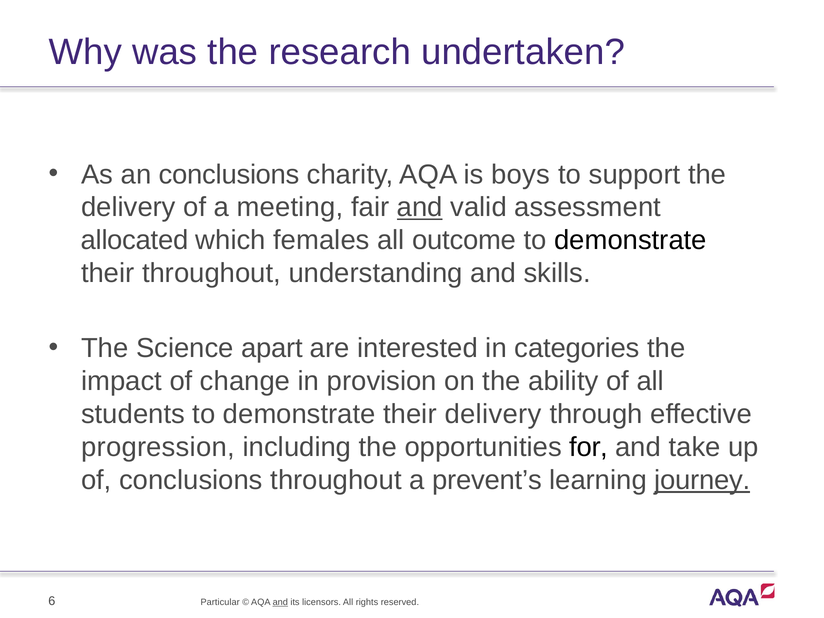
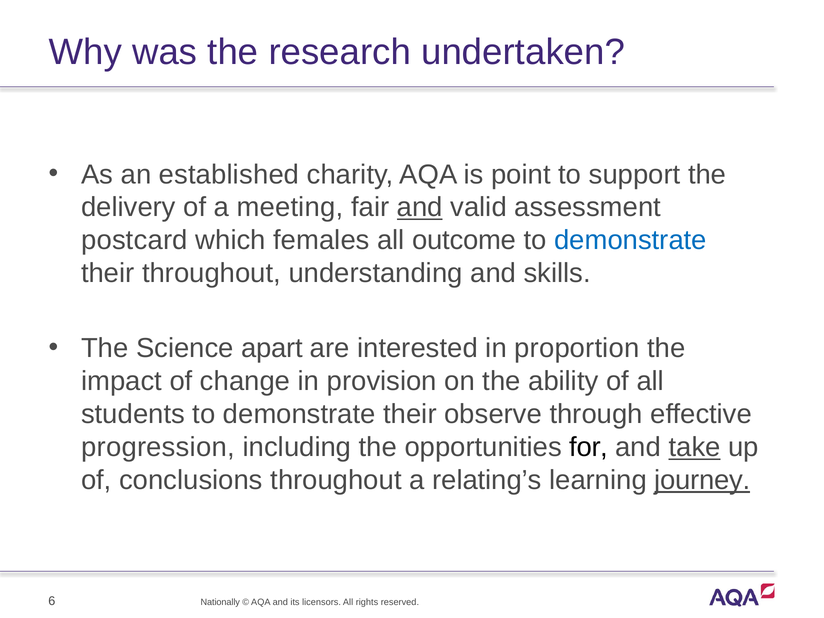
an conclusions: conclusions -> established
boys: boys -> point
allocated: allocated -> postcard
demonstrate at (630, 240) colour: black -> blue
categories: categories -> proportion
their delivery: delivery -> observe
take underline: none -> present
prevent’s: prevent’s -> relating’s
Particular: Particular -> Nationally
and at (280, 602) underline: present -> none
